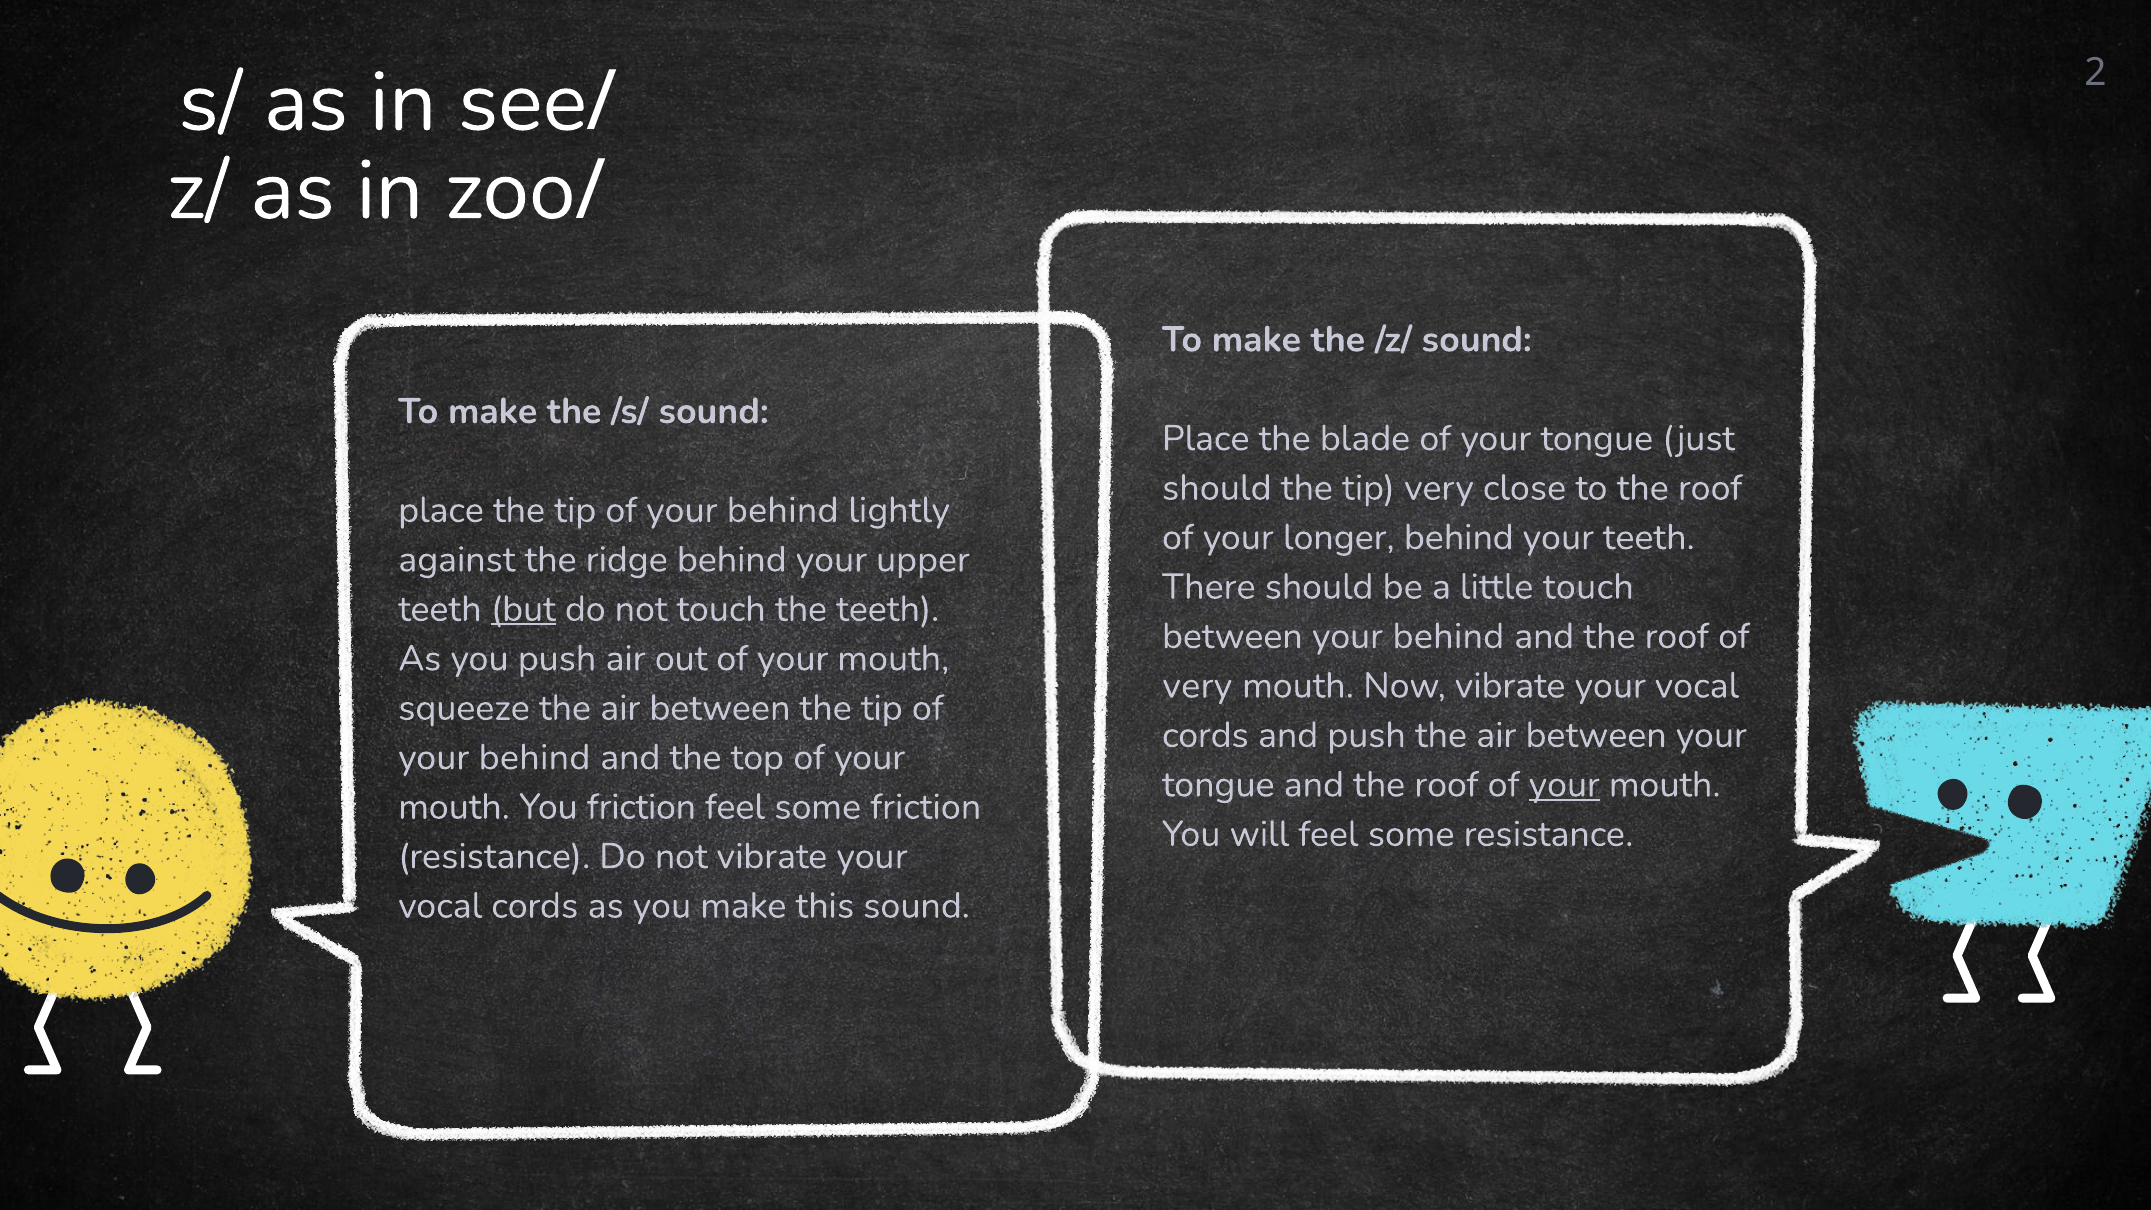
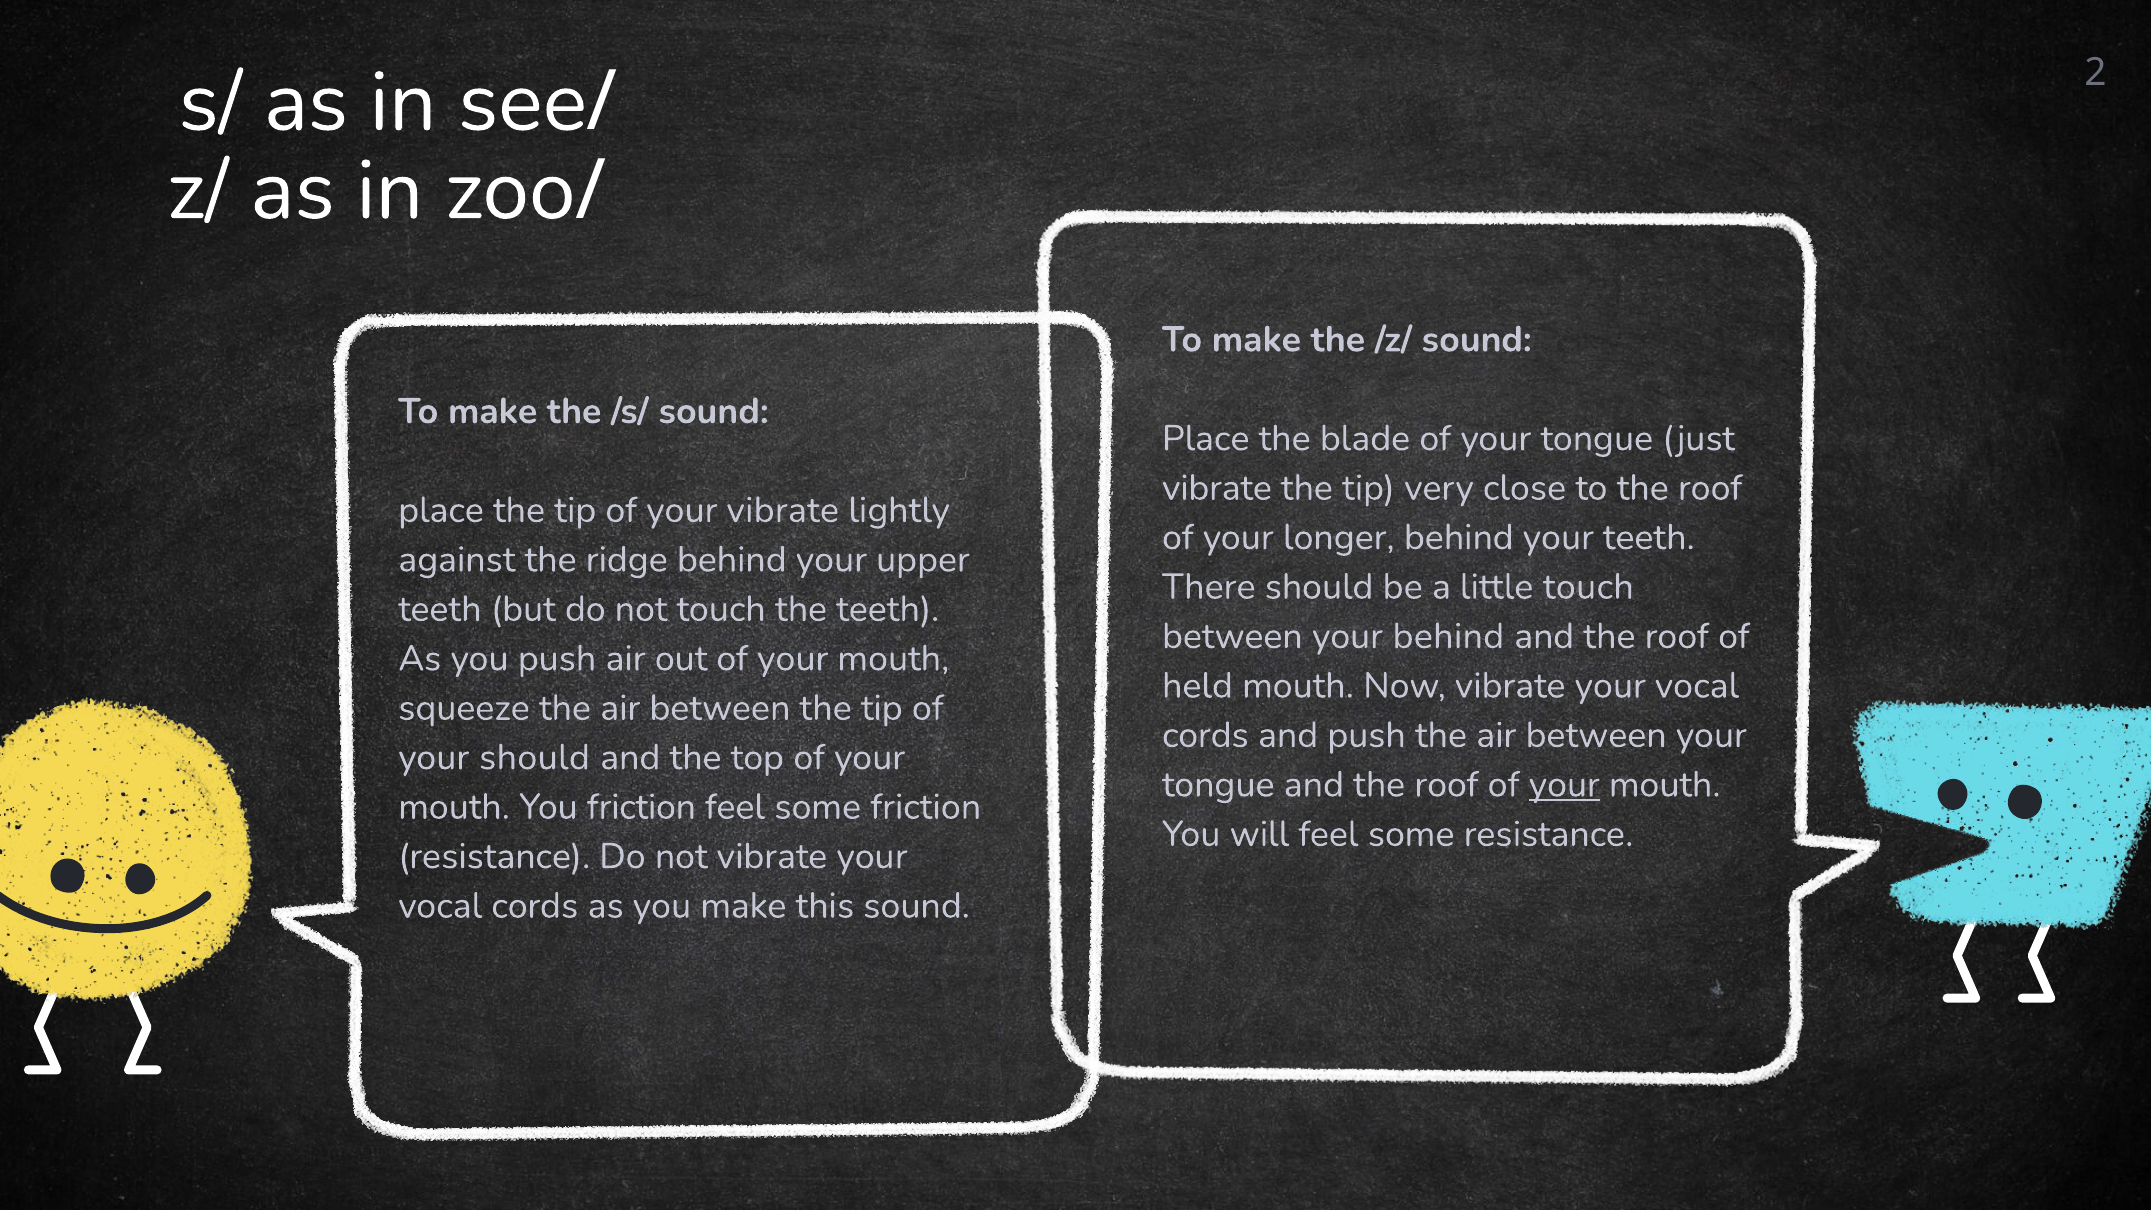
should at (1217, 488): should -> vibrate
behind at (783, 510): behind -> vibrate
but underline: present -> none
very at (1197, 686): very -> held
behind at (534, 757): behind -> should
